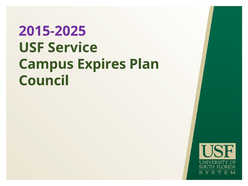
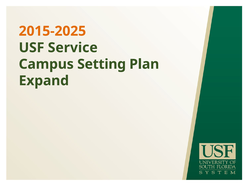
2015-2025 colour: purple -> orange
Expires: Expires -> Setting
Council: Council -> Expand
